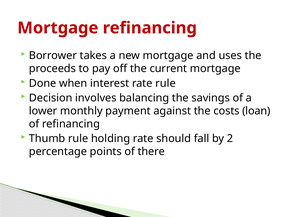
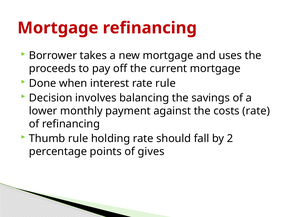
costs loan: loan -> rate
there: there -> gives
